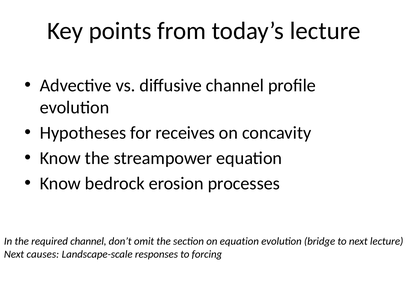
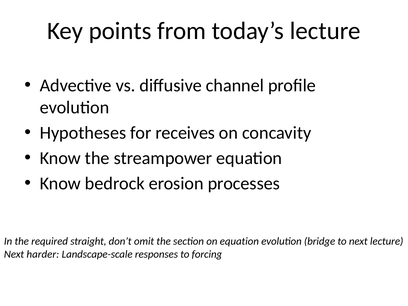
required channel: channel -> straight
causes: causes -> harder
